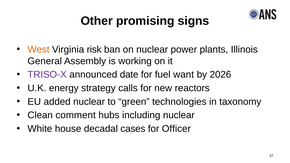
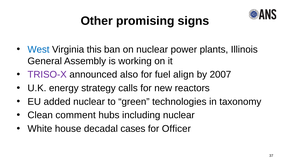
West colour: orange -> blue
risk: risk -> this
date: date -> also
want: want -> align
2026: 2026 -> 2007
